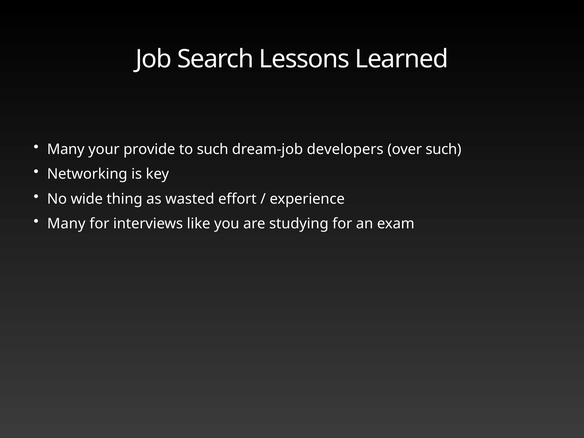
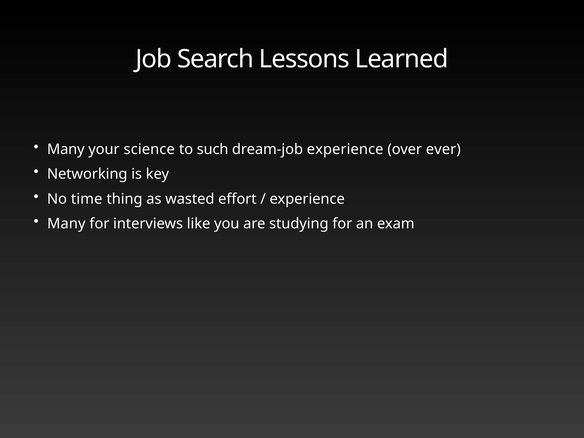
provide: provide -> science
dream-job developers: developers -> experience
over such: such -> ever
wide: wide -> time
